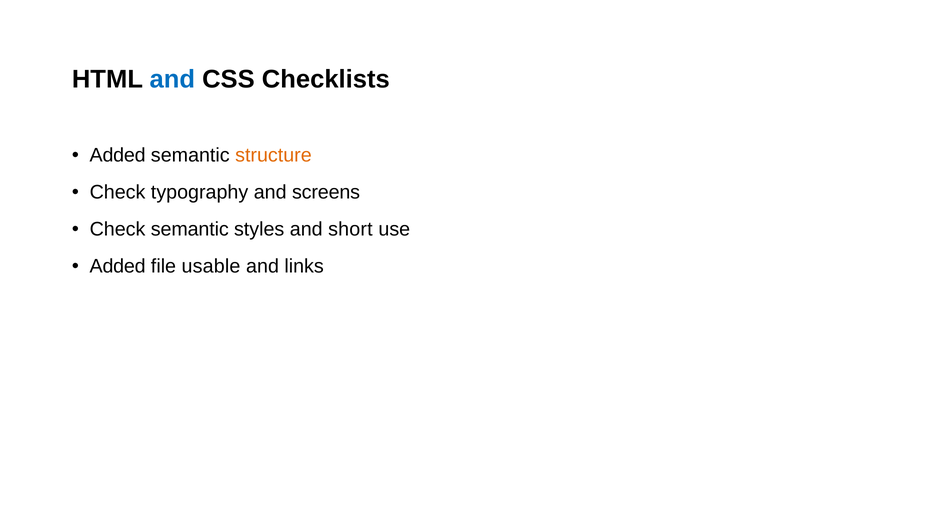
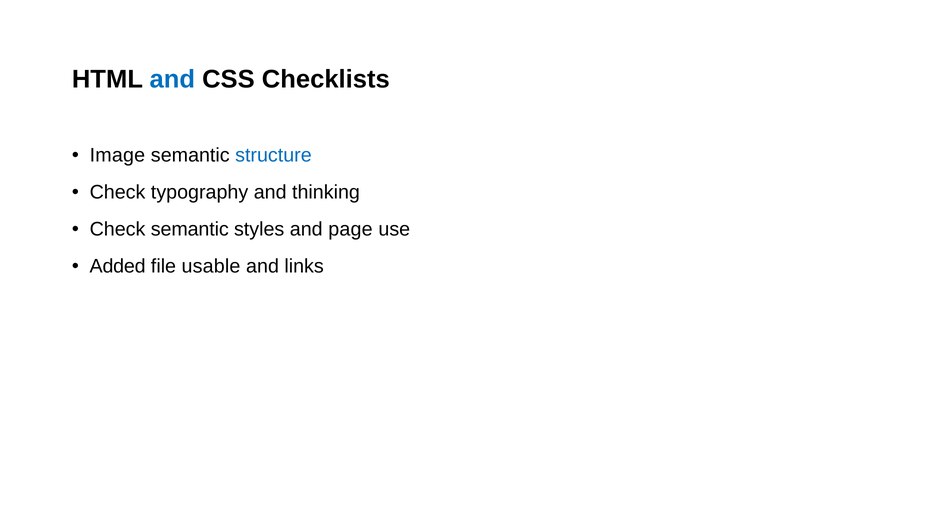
Added at (118, 155): Added -> Image
structure colour: orange -> blue
screens: screens -> thinking
short: short -> page
